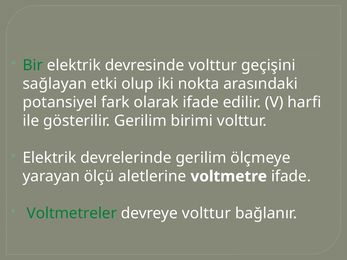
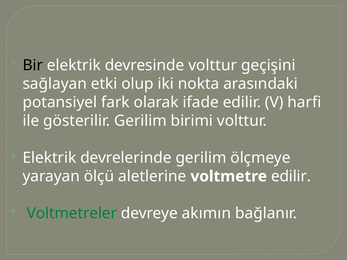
Bir colour: green -> black
voltmetre ifade: ifade -> edilir
devreye volttur: volttur -> akımın
